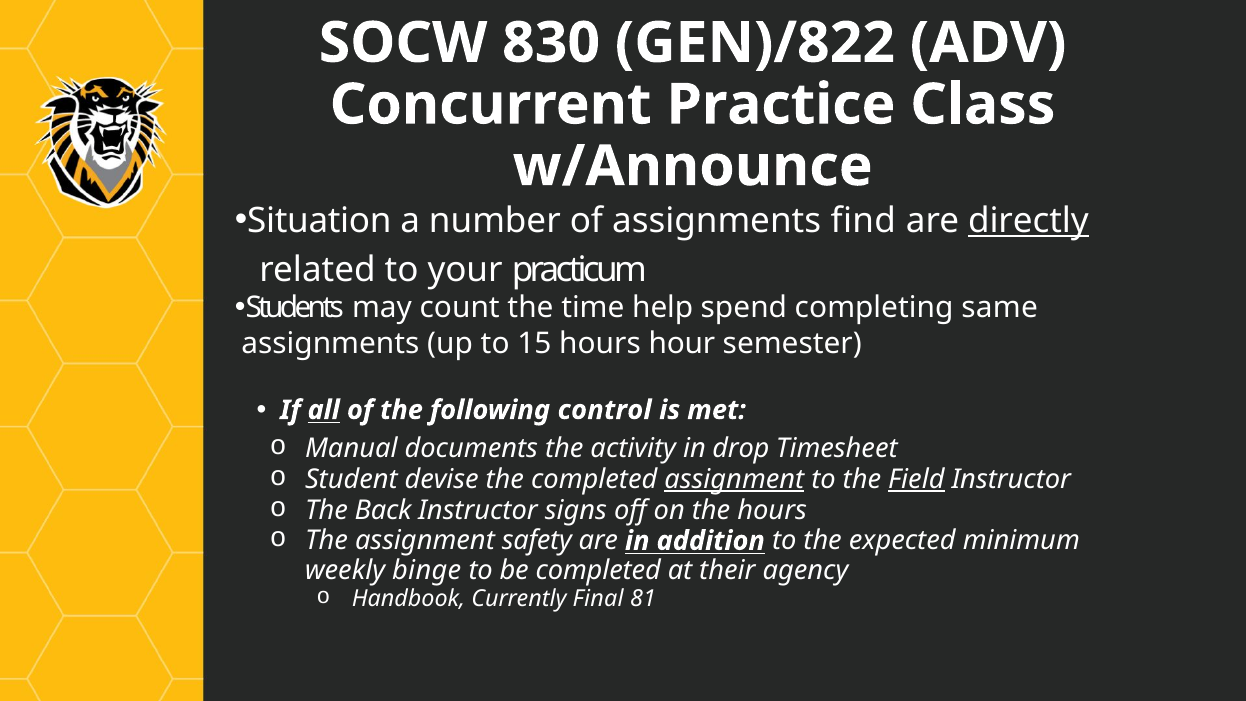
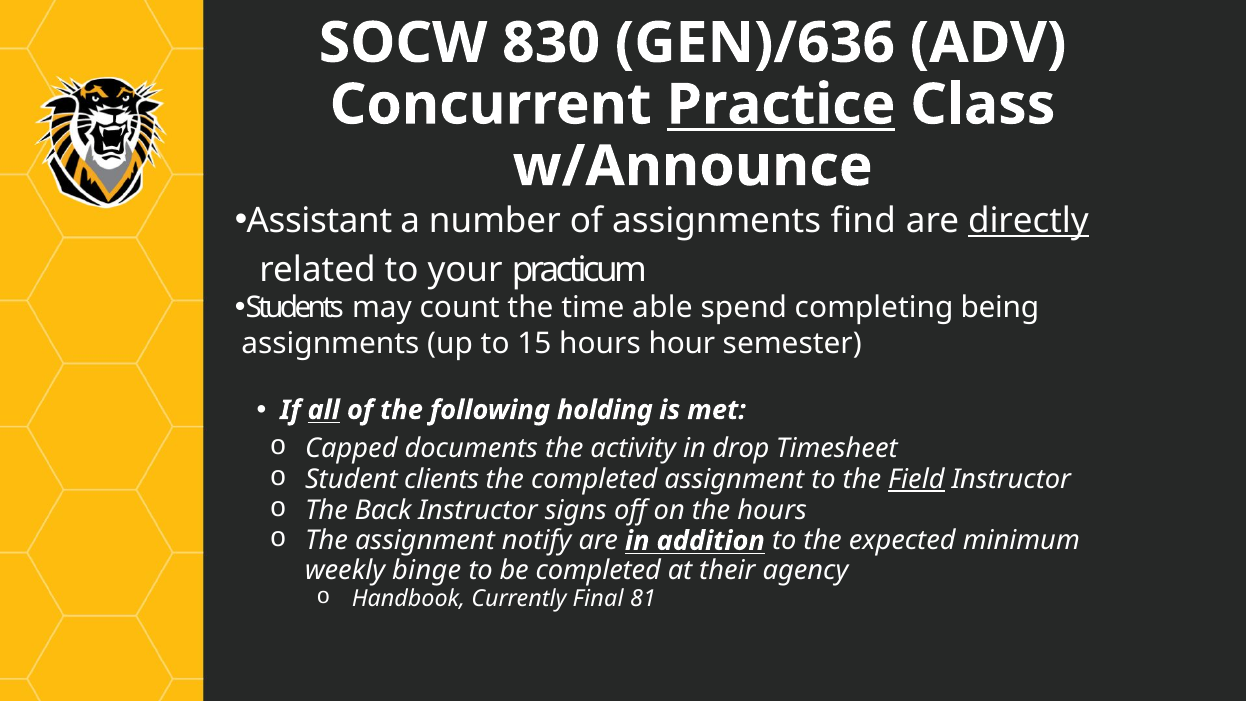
GEN)/822: GEN)/822 -> GEN)/636
Practice underline: none -> present
Situation: Situation -> Assistant
help: help -> able
same: same -> being
control: control -> holding
Manual: Manual -> Capped
devise: devise -> clients
assignment at (734, 479) underline: present -> none
safety: safety -> notify
